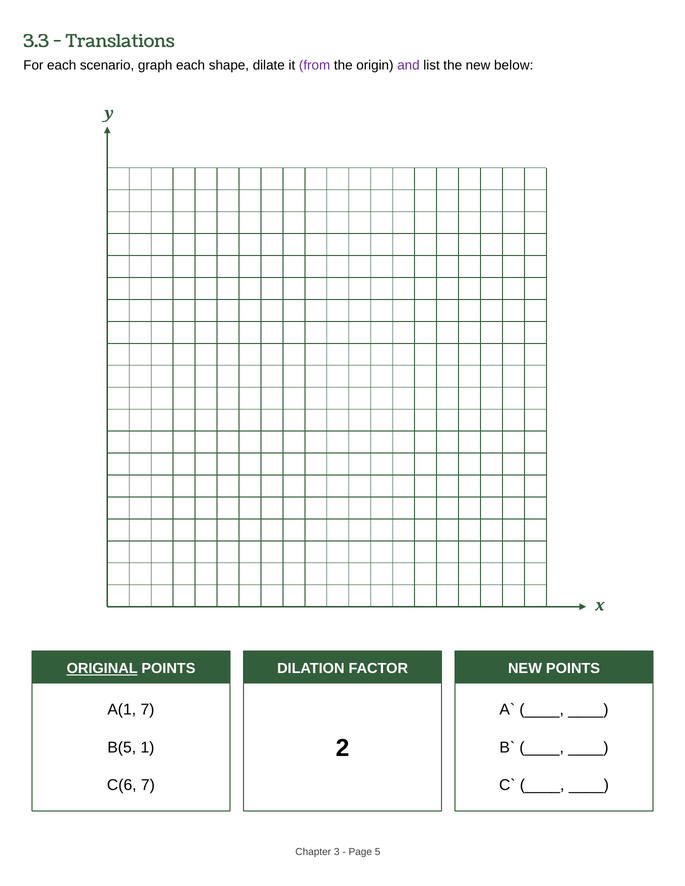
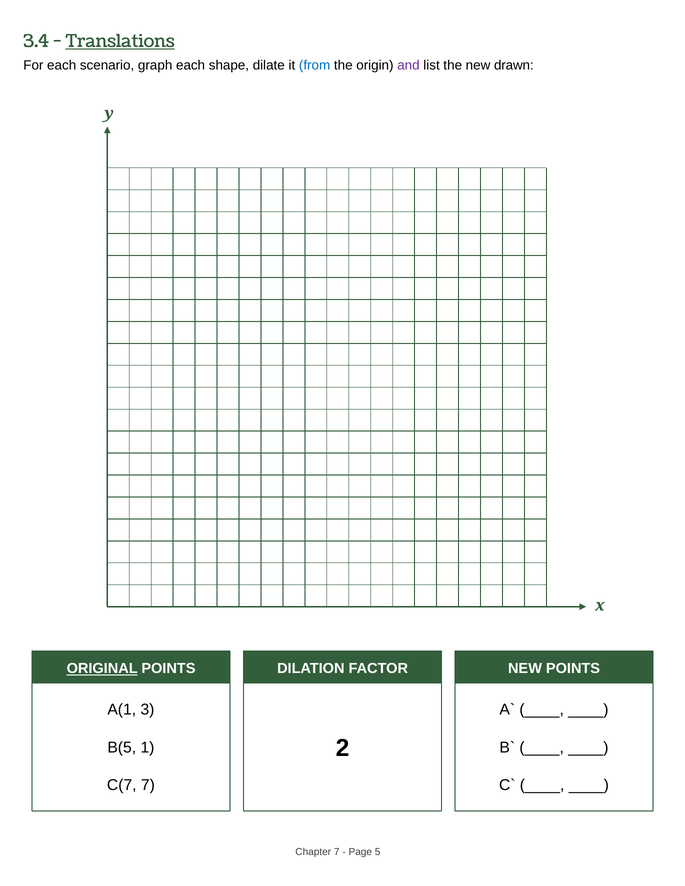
3.3: 3.3 -> 3.4
Translations underline: none -> present
from colour: purple -> blue
below: below -> drawn
A(1 7: 7 -> 3
C(6: C(6 -> C(7
Chapter 3: 3 -> 7
